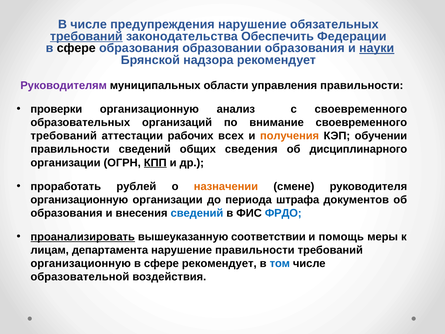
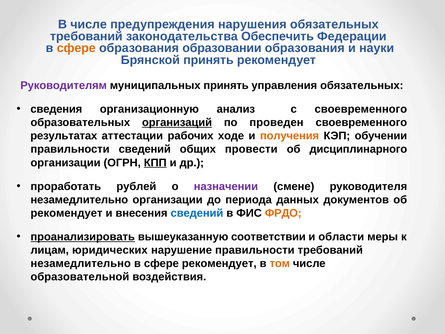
предупреждения нарушение: нарушение -> нарушения
требований at (86, 36) underline: present -> none
сфере at (76, 48) colour: black -> orange
науки underline: present -> none
Брянской надзора: надзора -> принять
муниципальных области: области -> принять
управления правильности: правильности -> обязательных
проверки: проверки -> сведения
организаций underline: none -> present
внимание: внимание -> проведен
требований at (64, 136): требований -> результатах
всех: всех -> ходе
сведения: сведения -> провести
назначении colour: orange -> purple
организационную at (79, 200): организационную -> незамедлительно
штрафа: штрафа -> данных
образования at (67, 213): образования -> рекомендует
ФРДО colour: blue -> orange
помощь: помощь -> области
департамента: департамента -> юридических
организационную at (81, 263): организационную -> незамедлительно
том colour: blue -> orange
